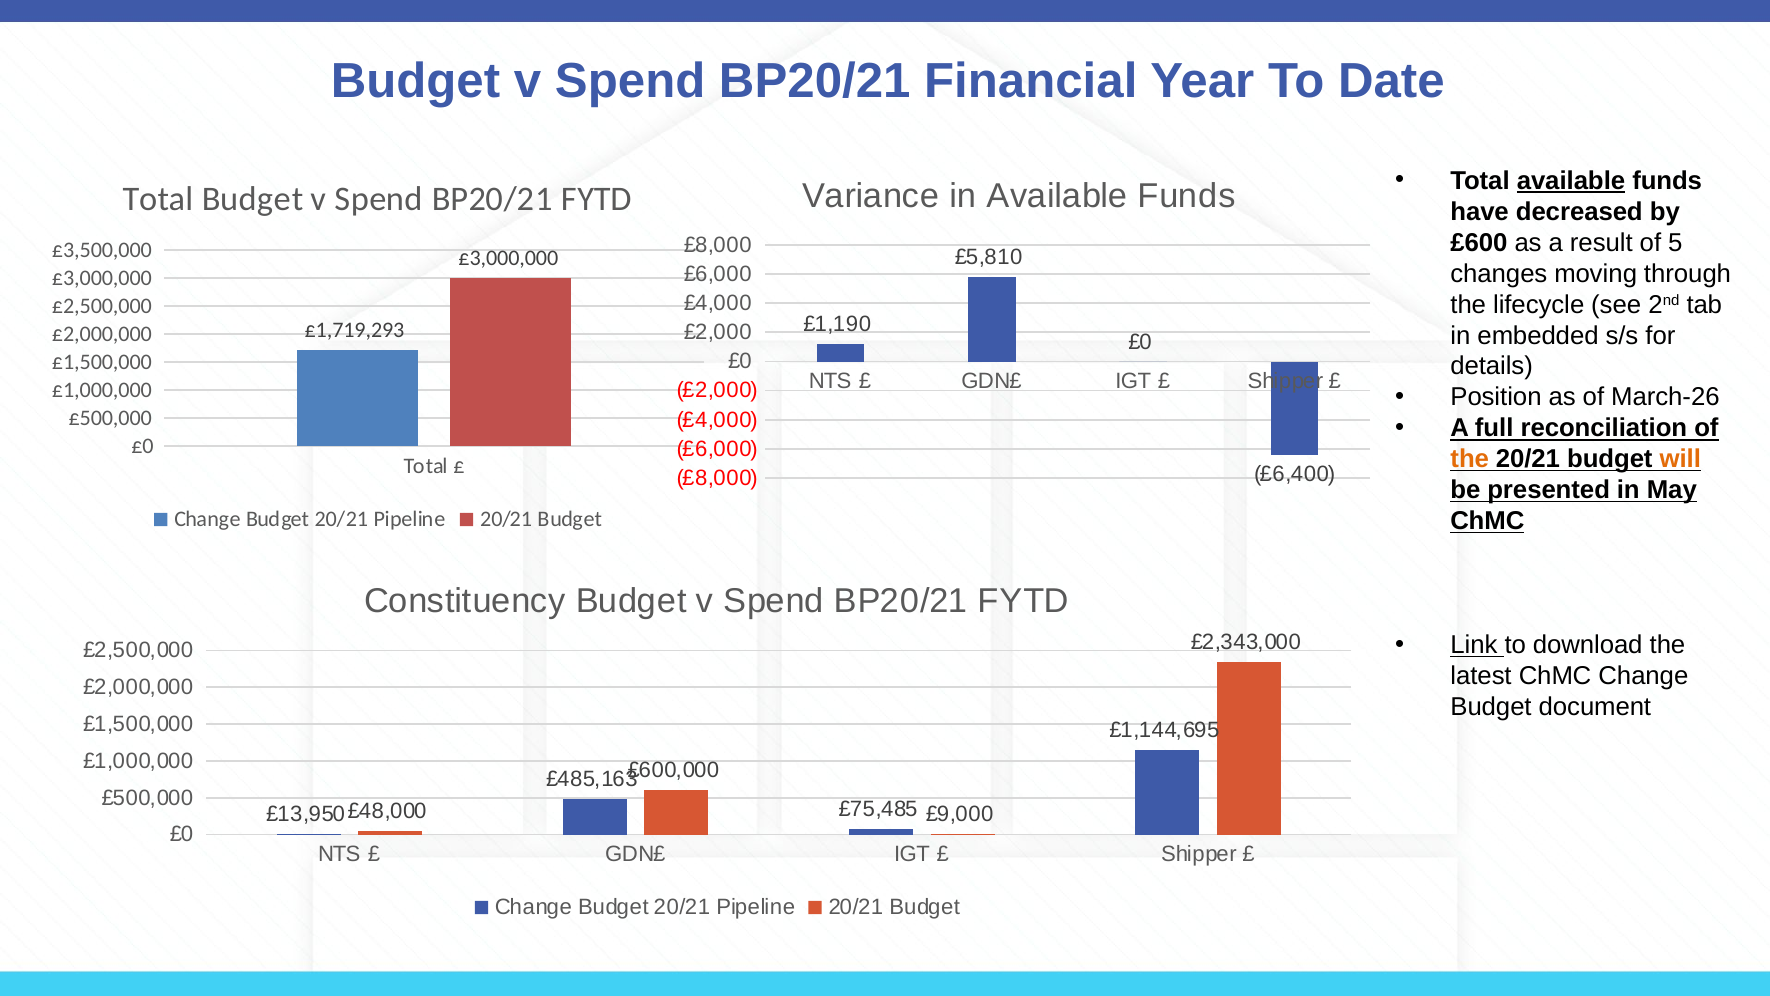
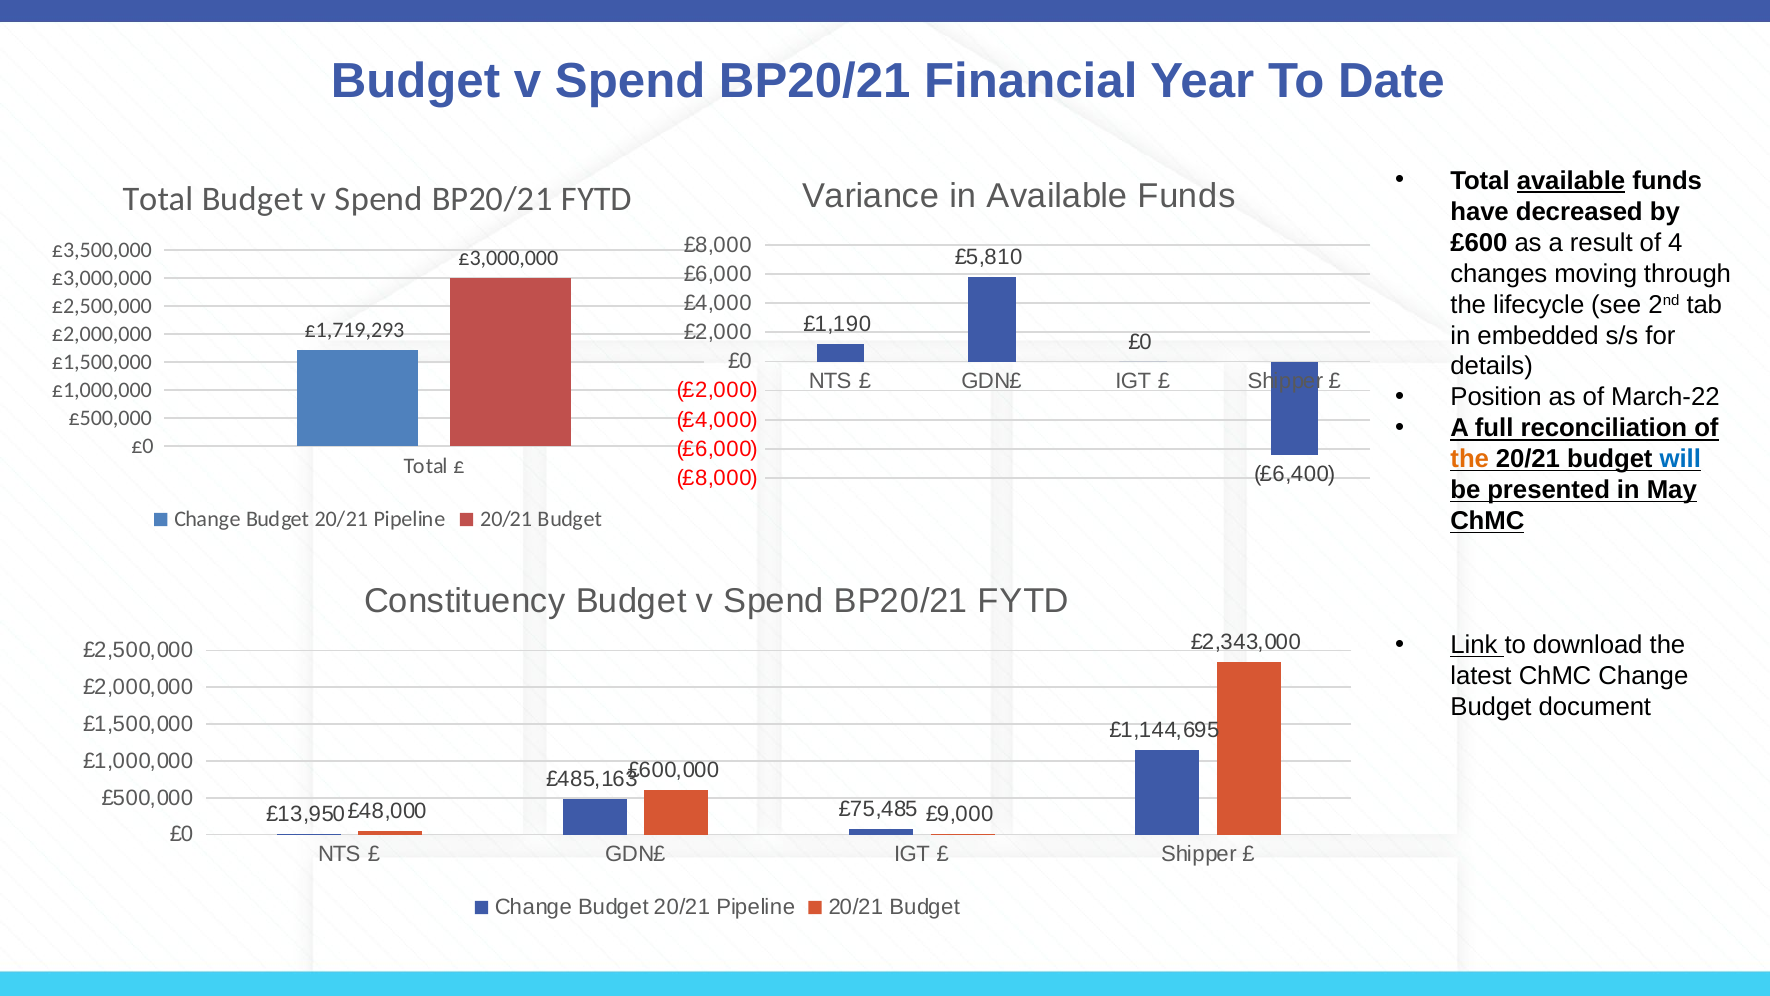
5: 5 -> 4
March-26: March-26 -> March-22
will colour: orange -> blue
